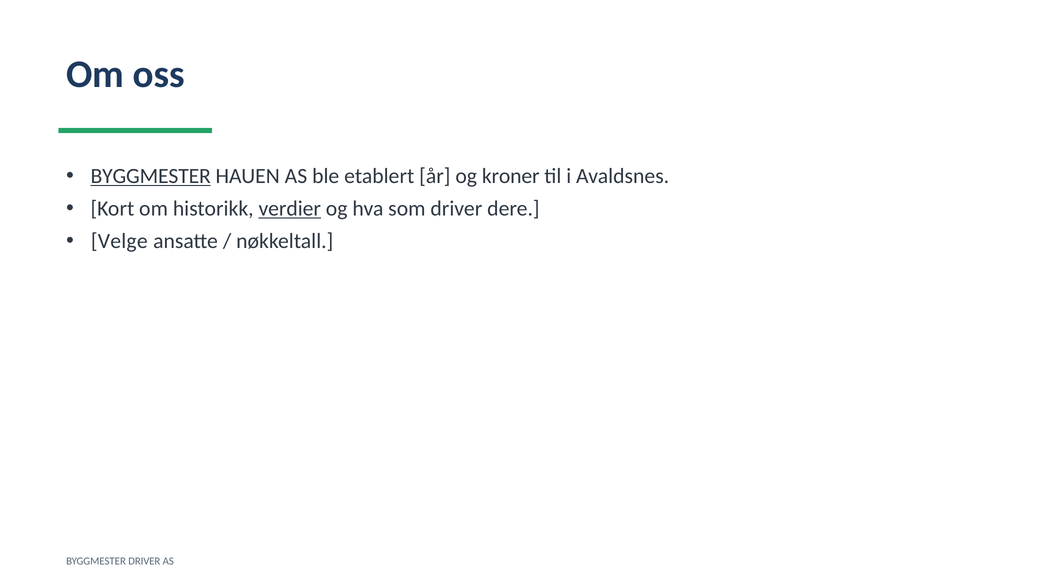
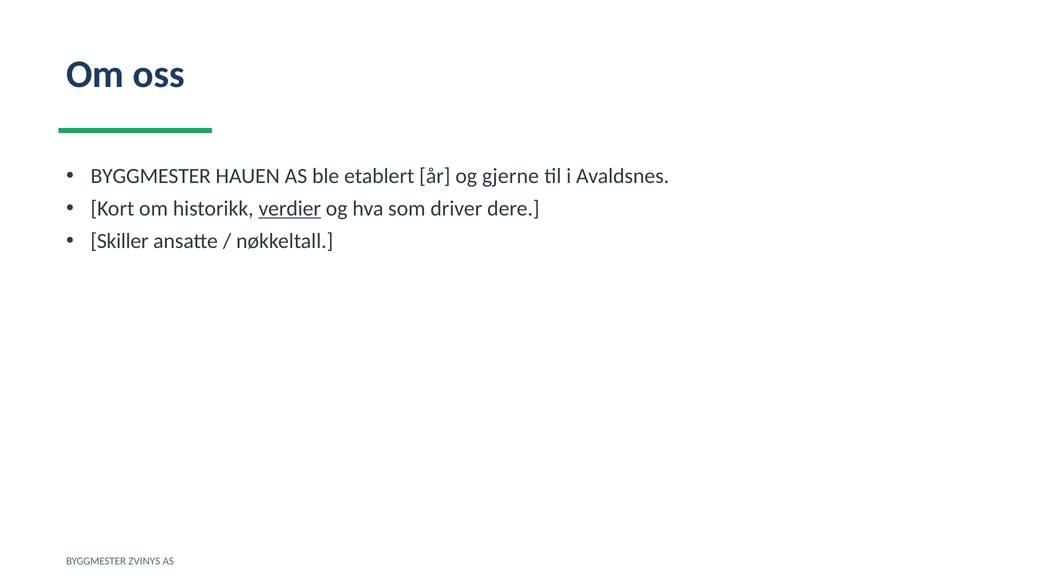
BYGGMESTER at (151, 176) underline: present -> none
kroner: kroner -> gjerne
Velge: Velge -> Skiller
BYGGMESTER DRIVER: DRIVER -> ZVINYS
